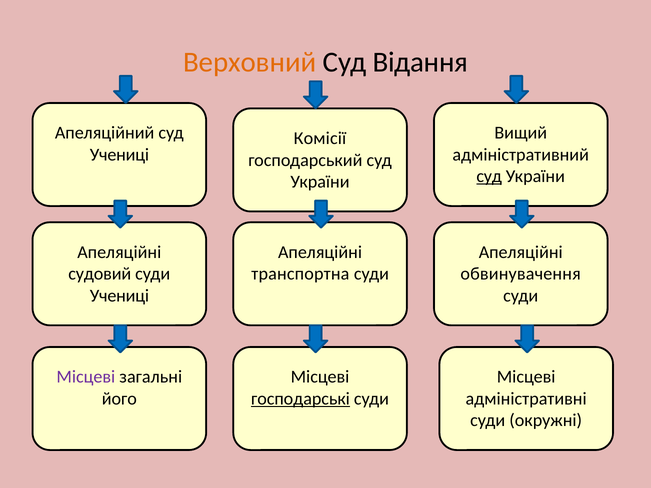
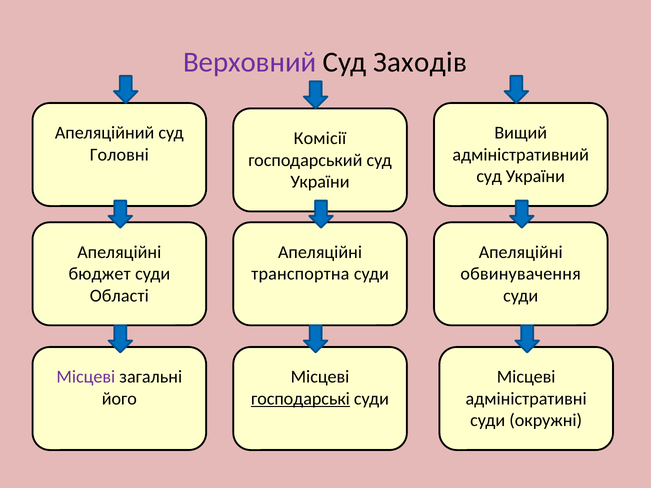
Верховний colour: orange -> purple
Відання: Відання -> Заходів
Учениці at (119, 155): Учениці -> Головні
суд at (489, 176) underline: present -> none
судовий: судовий -> бюджет
Учениці at (119, 296): Учениці -> Області
